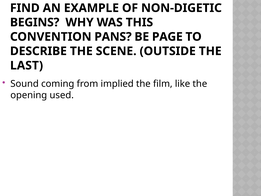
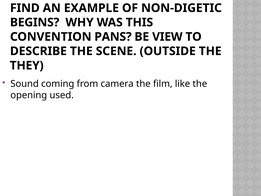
PAGE: PAGE -> VIEW
LAST: LAST -> THEY
implied: implied -> camera
